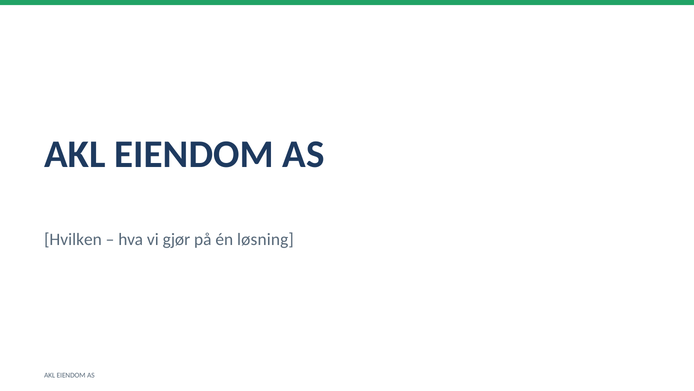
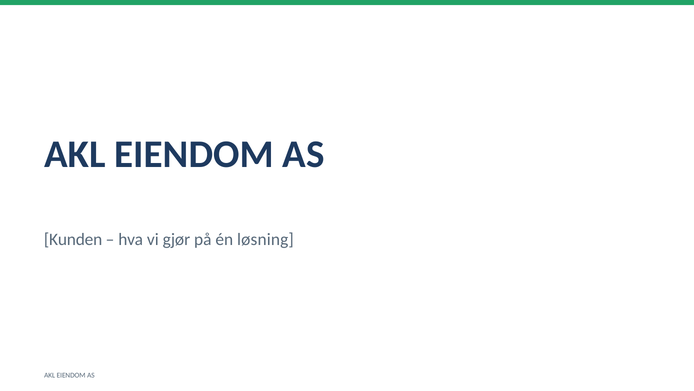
Hvilken: Hvilken -> Kunden
